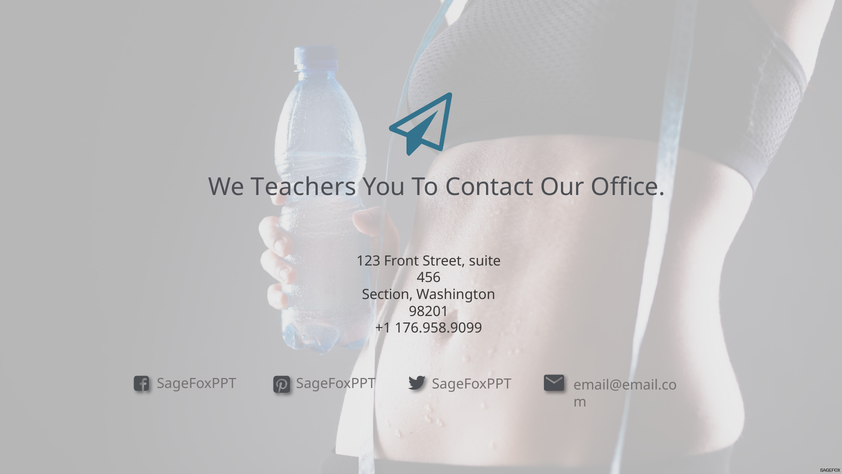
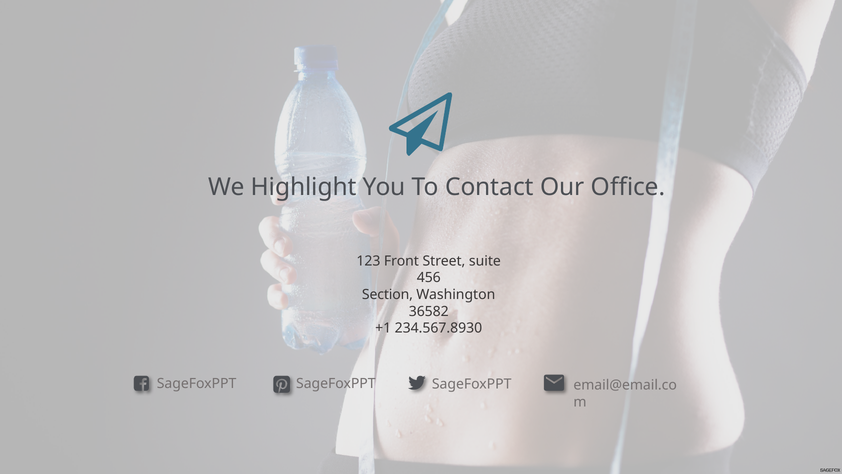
Teachers: Teachers -> Highlight
98201: 98201 -> 36582
176.958.9099: 176.958.9099 -> 234.567.8930
